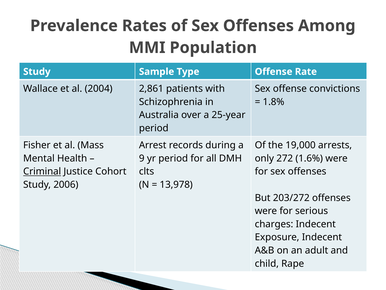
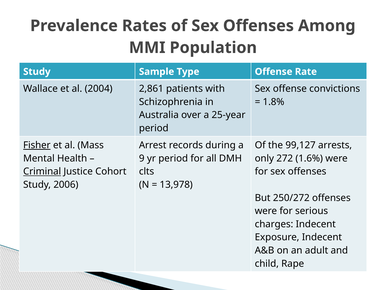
Fisher underline: none -> present
19,000: 19,000 -> 99,127
203/272: 203/272 -> 250/272
